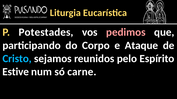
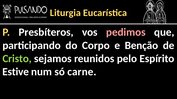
Potestades: Potestades -> Presbíteros
Ataque: Ataque -> Benção
Cristo colour: light blue -> light green
